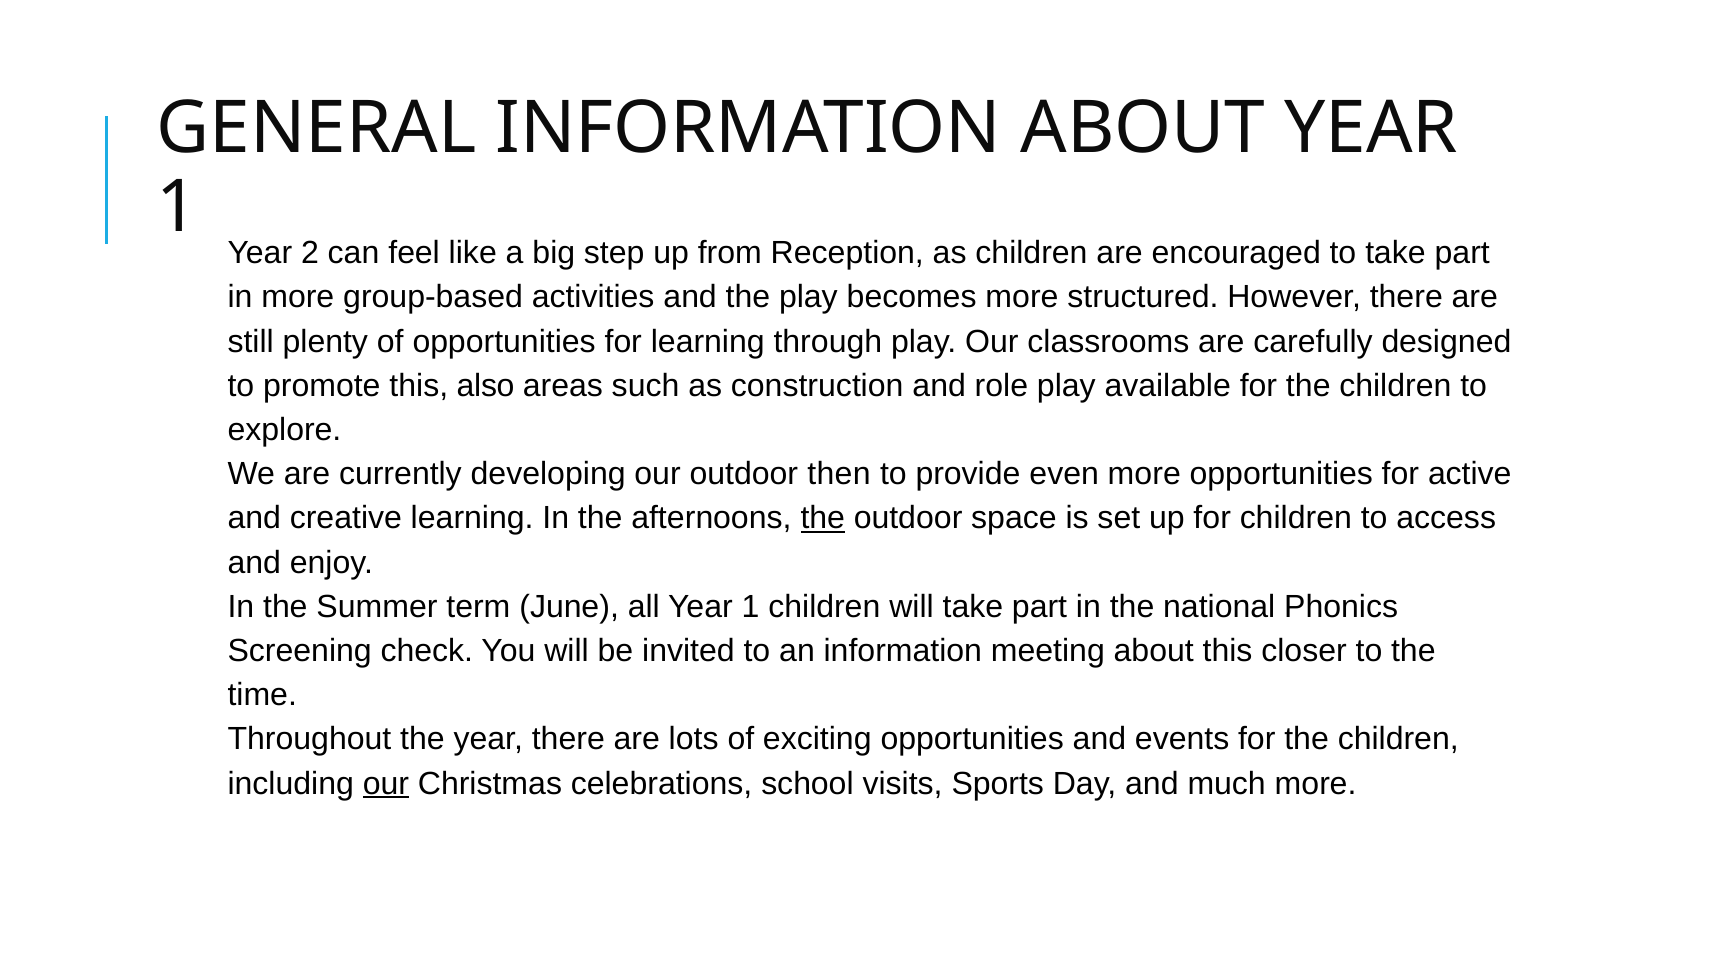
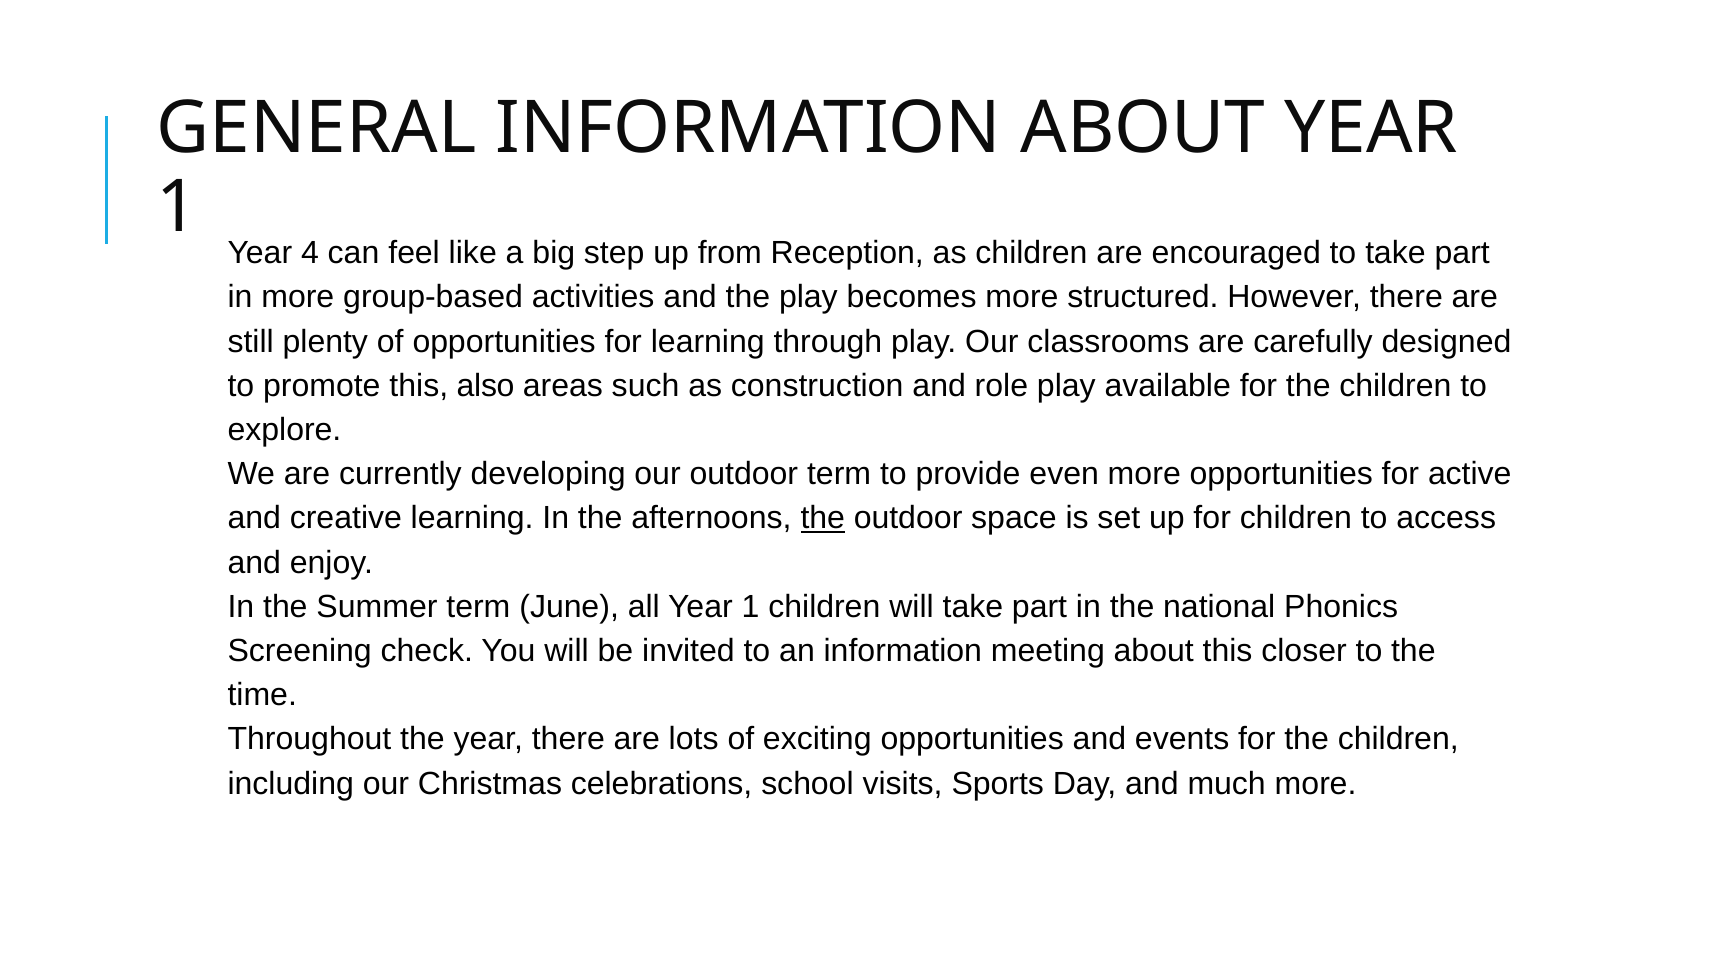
2: 2 -> 4
outdoor then: then -> term
our at (386, 784) underline: present -> none
